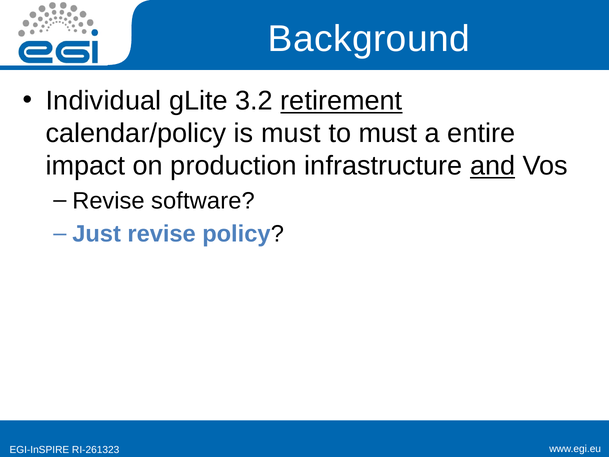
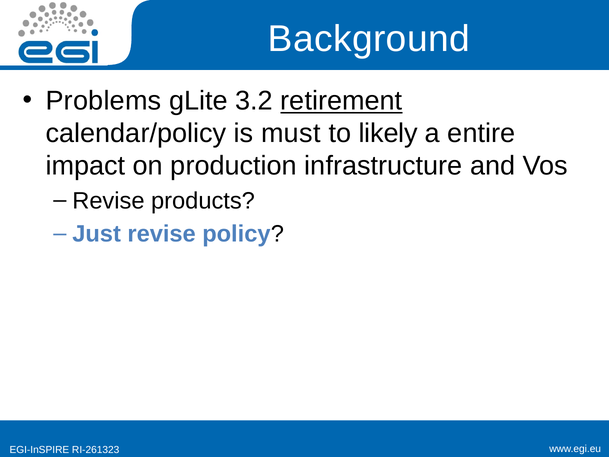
Individual: Individual -> Problems
to must: must -> likely
and underline: present -> none
software: software -> products
